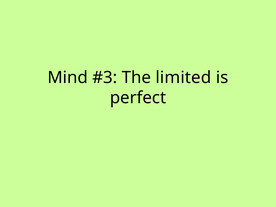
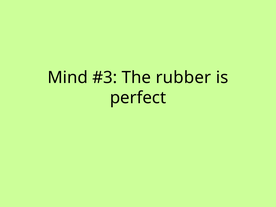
limited: limited -> rubber
